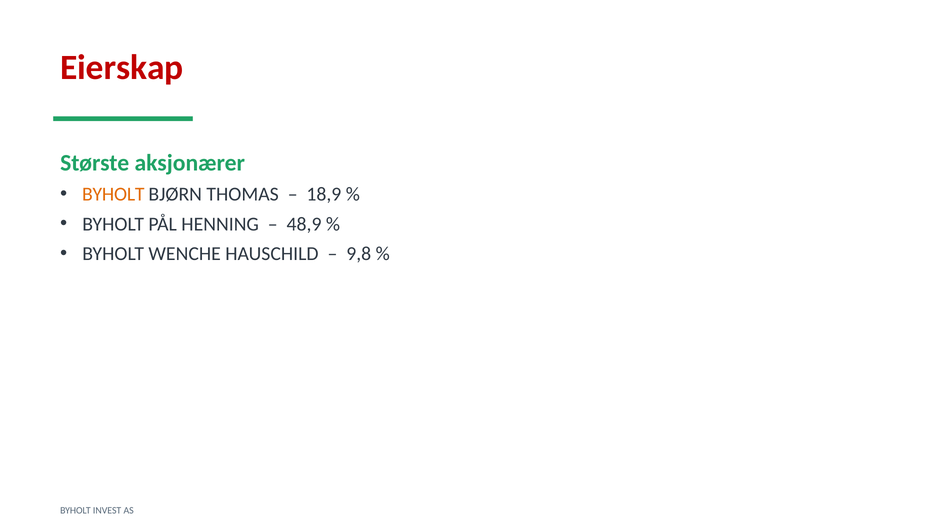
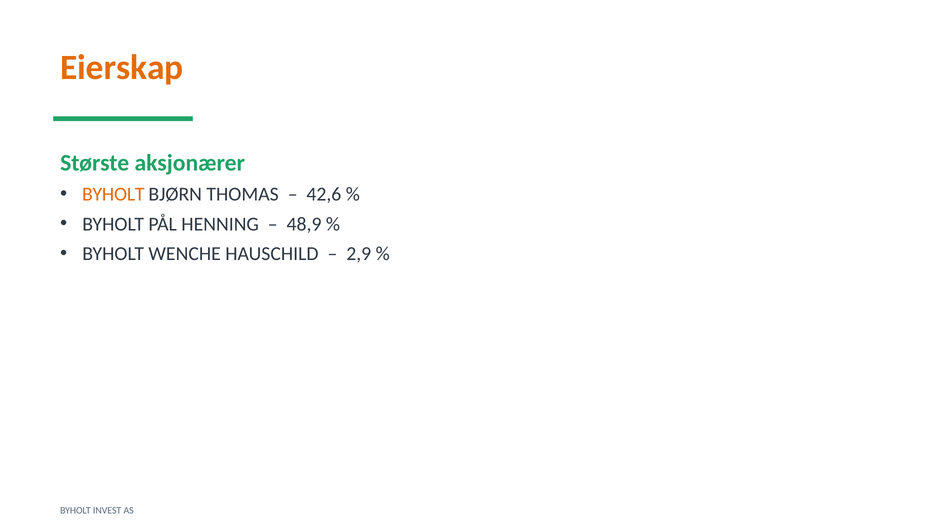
Eierskap colour: red -> orange
18,9: 18,9 -> 42,6
9,8: 9,8 -> 2,9
